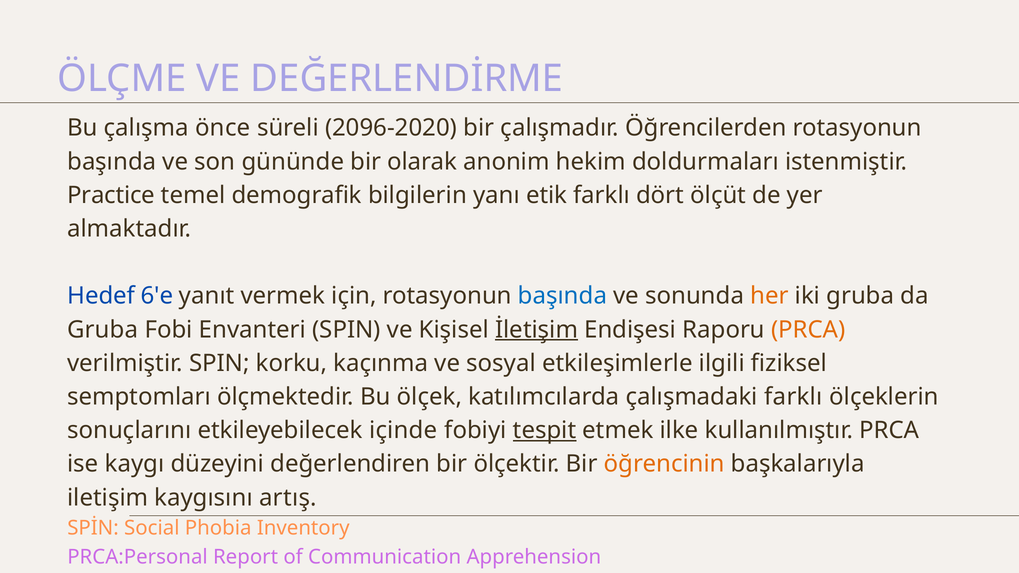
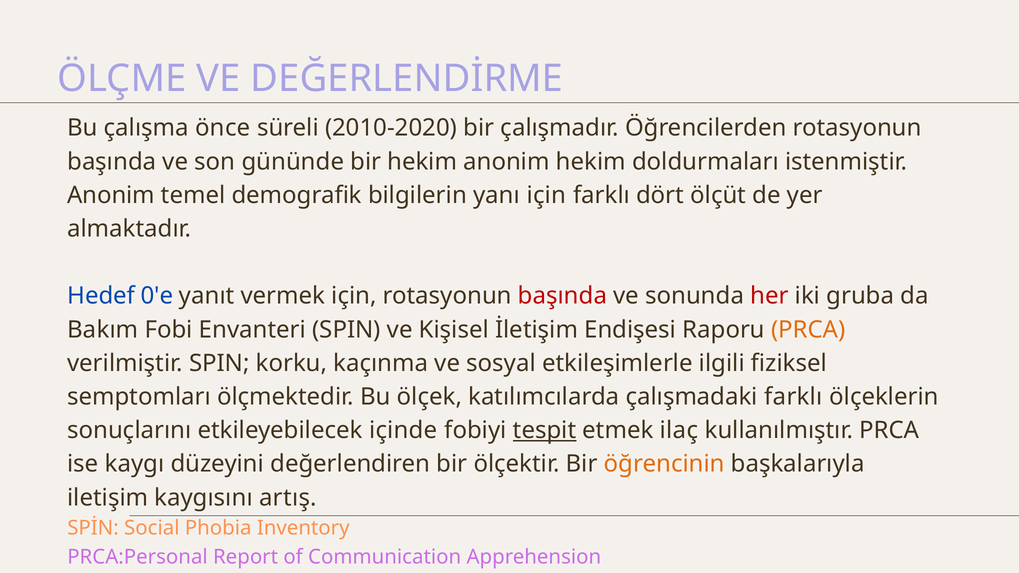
2096-2020: 2096-2020 -> 2010-2020
bir olarak: olarak -> hekim
Practice at (111, 195): Practice -> Anonim
yanı etik: etik -> için
6'e: 6'e -> 0'e
başında at (562, 296) colour: blue -> red
her colour: orange -> red
Gruba at (103, 330): Gruba -> Bakım
İletişim underline: present -> none
ilke: ilke -> ilaç
